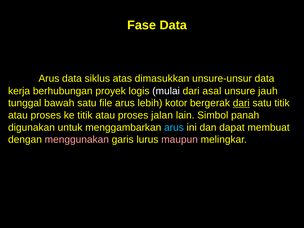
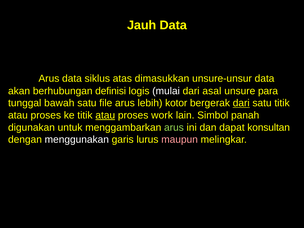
Fase: Fase -> Jauh
kerja: kerja -> akan
proyek: proyek -> definisi
jauh: jauh -> para
atau at (105, 115) underline: none -> present
jalan: jalan -> work
arus at (174, 127) colour: light blue -> light green
membuat: membuat -> konsultan
menggunakan colour: pink -> white
